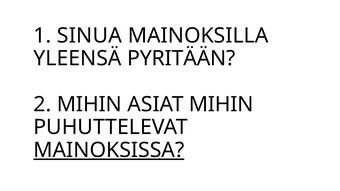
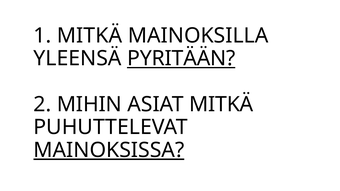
1 SINUA: SINUA -> MITKÄ
PYRITÄÄN underline: none -> present
ASIAT MIHIN: MIHIN -> MITKÄ
